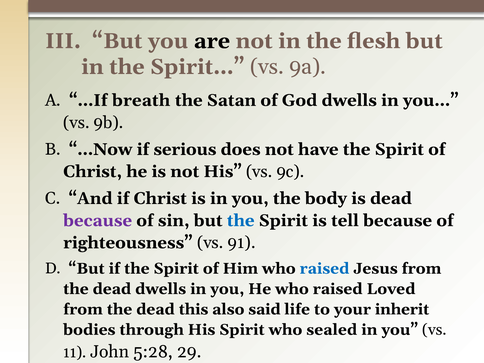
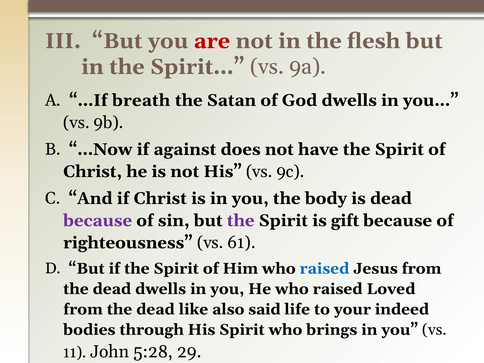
are colour: black -> red
serious: serious -> against
the at (241, 221) colour: blue -> purple
tell: tell -> gift
91: 91 -> 61
this: this -> like
inherit: inherit -> indeed
sealed: sealed -> brings
